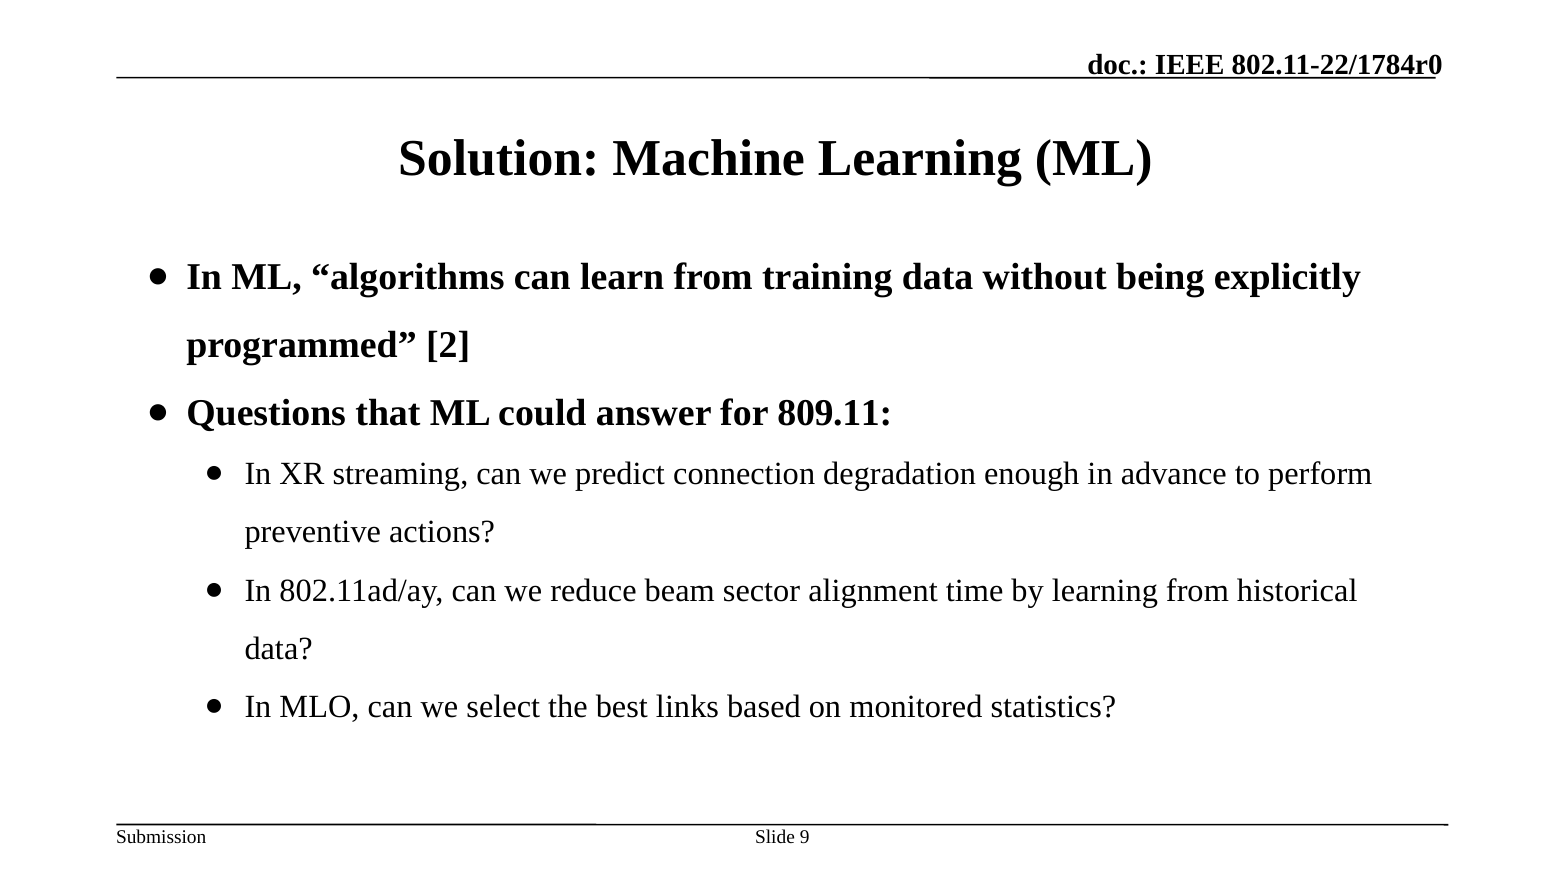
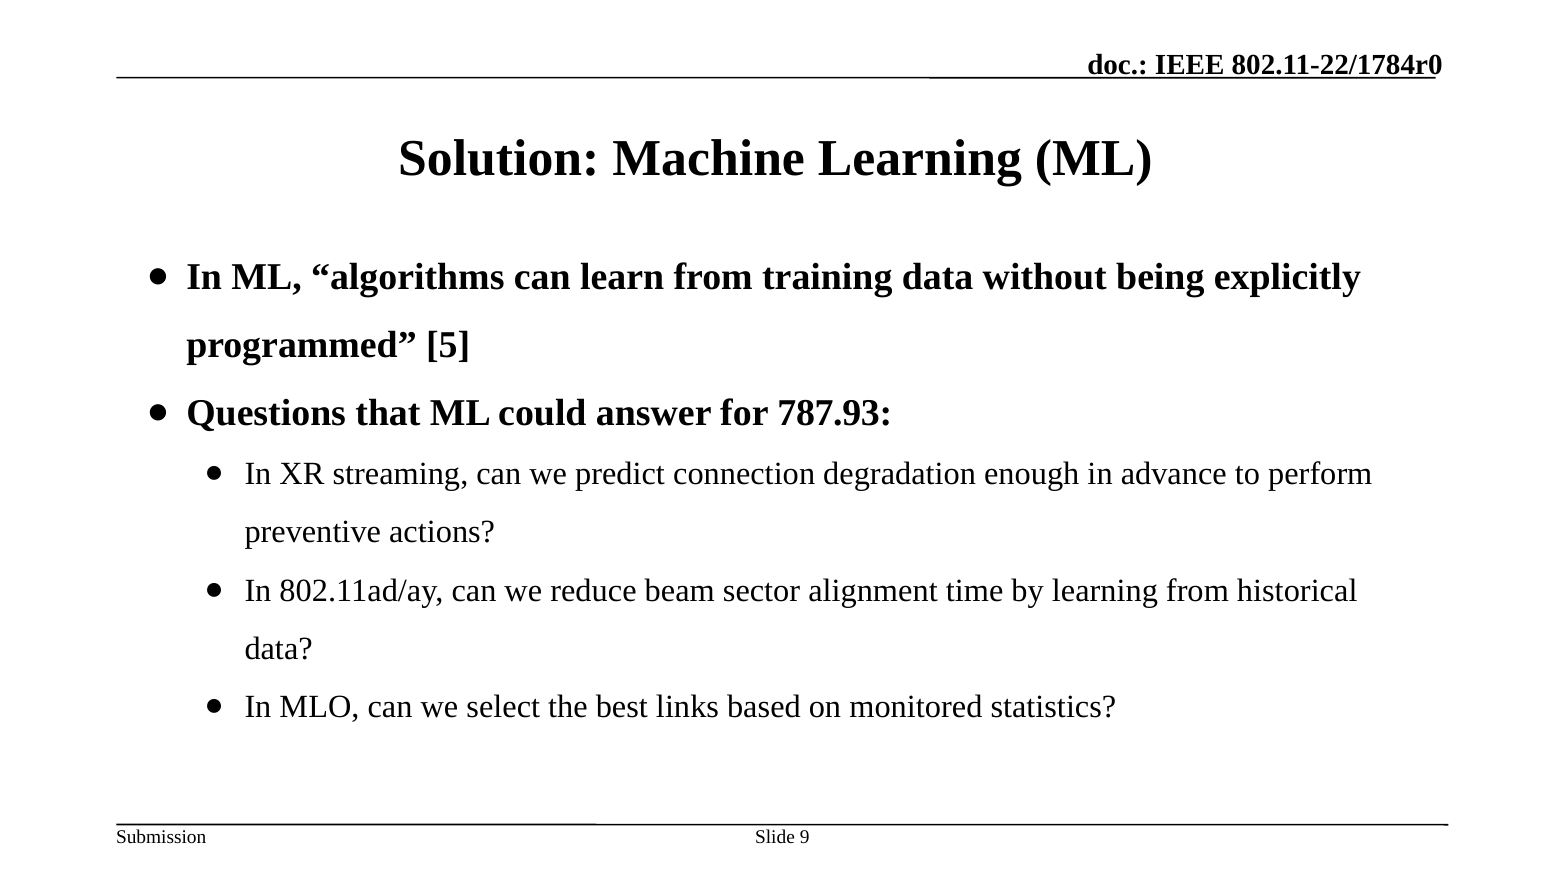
2: 2 -> 5
809.11: 809.11 -> 787.93
